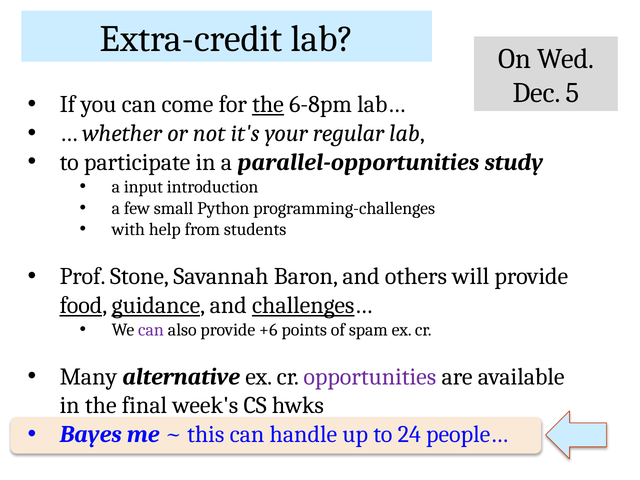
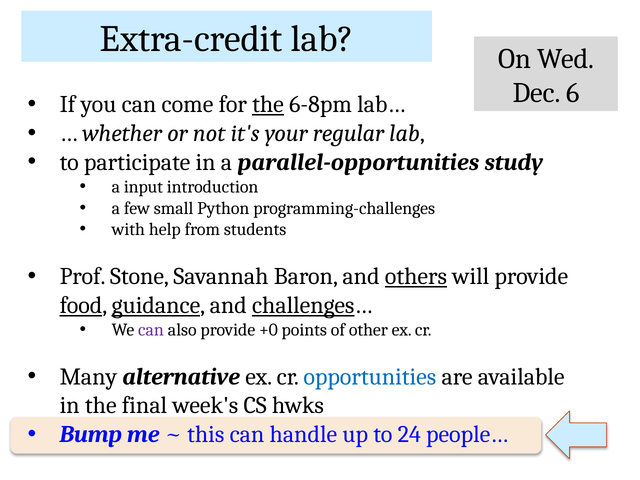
5: 5 -> 6
others underline: none -> present
+6: +6 -> +0
spam: spam -> other
opportunities colour: purple -> blue
Bayes: Bayes -> Bump
